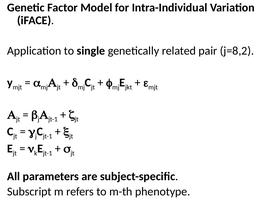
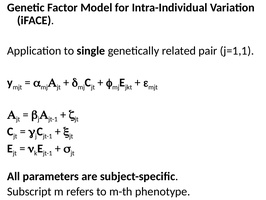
j=8,2: j=8,2 -> j=1,1
